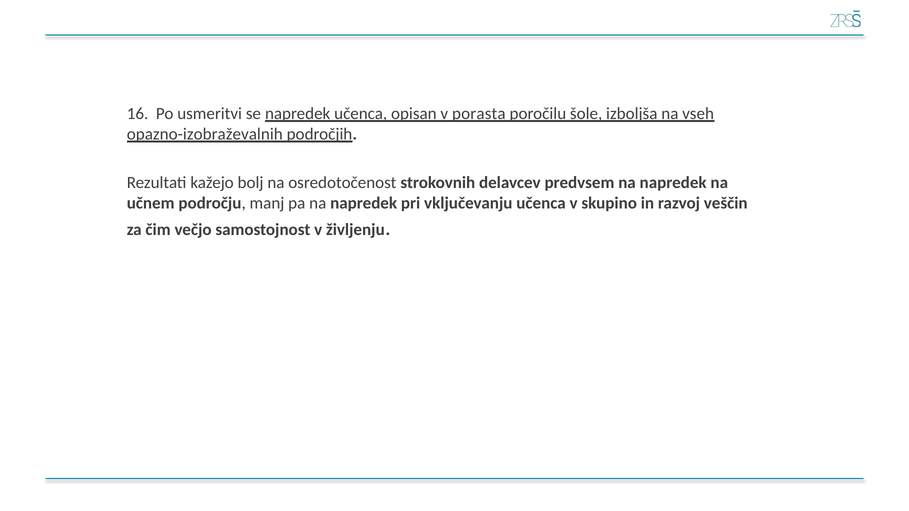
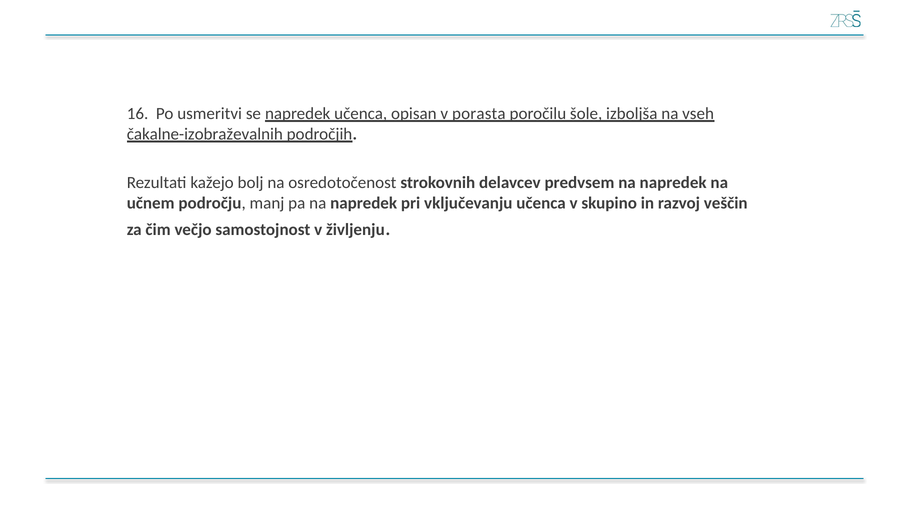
opazno-izobraževalnih: opazno-izobraževalnih -> čakalne-izobraževalnih
